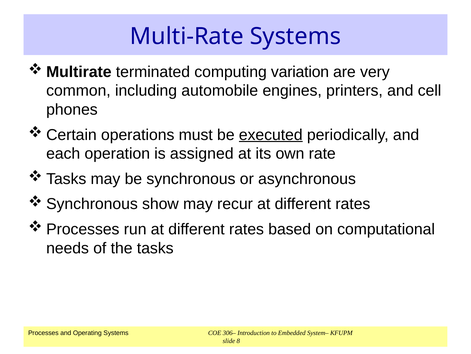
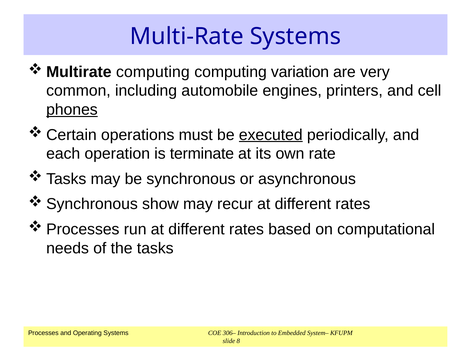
terminated at (153, 72): terminated -> computing
phones underline: none -> present
assigned: assigned -> terminate
